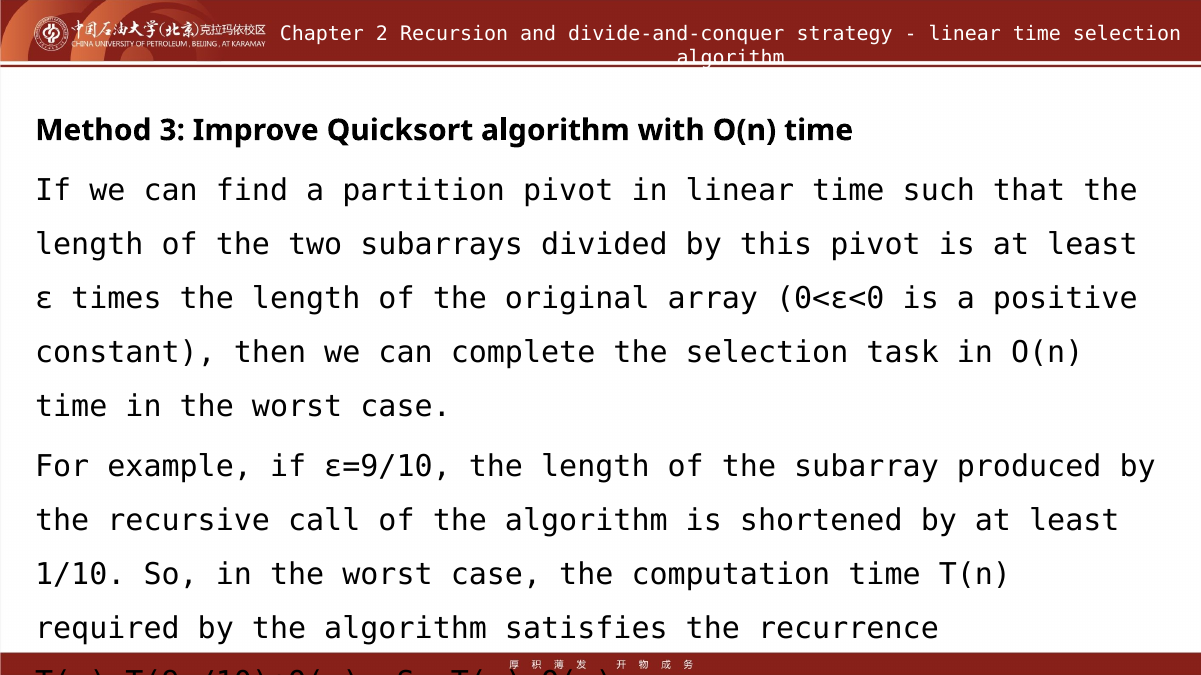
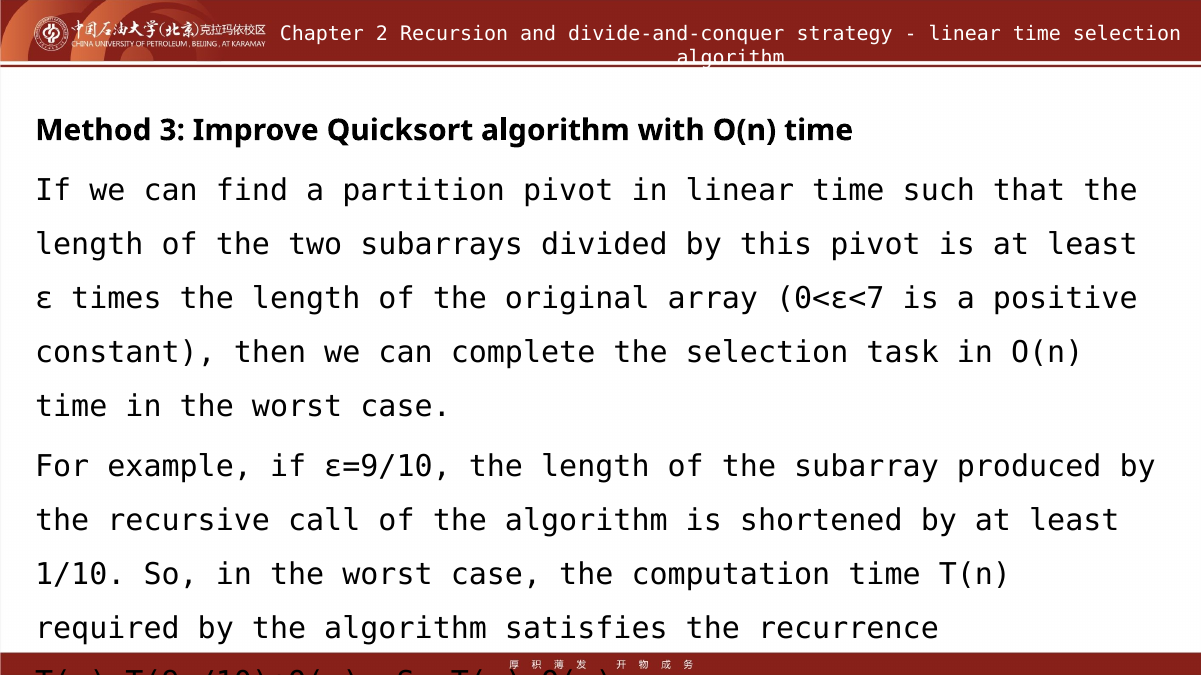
0<ε<0: 0<ε<0 -> 0<ε<7
